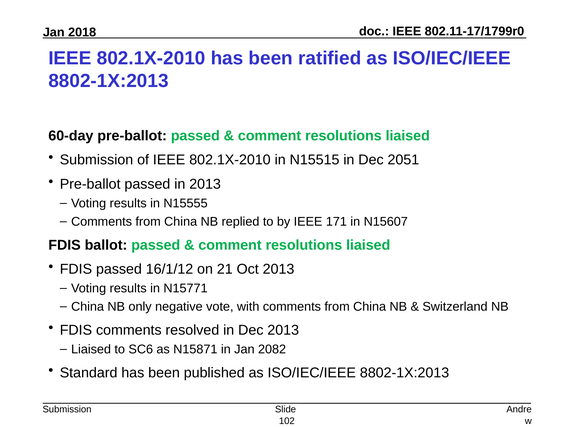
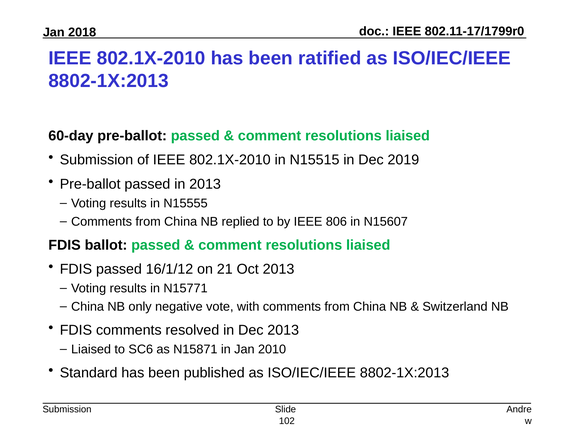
2051: 2051 -> 2019
171: 171 -> 806
2082: 2082 -> 2010
